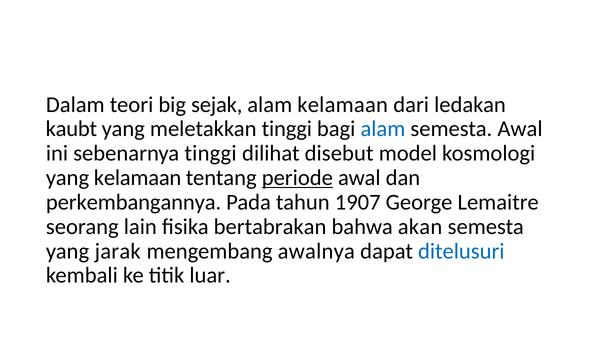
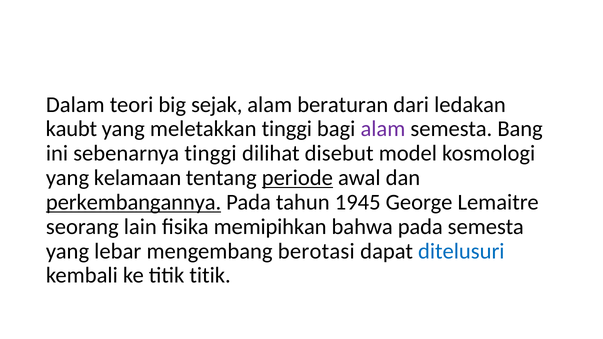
alam kelamaan: kelamaan -> beraturan
alam at (383, 129) colour: blue -> purple
semesta Awal: Awal -> Bang
perkembangannya underline: none -> present
1907: 1907 -> 1945
bertabrakan: bertabrakan -> memipihkan
bahwa akan: akan -> pada
jarak: jarak -> lebar
awalnya: awalnya -> berotasi
titik luar: luar -> titik
